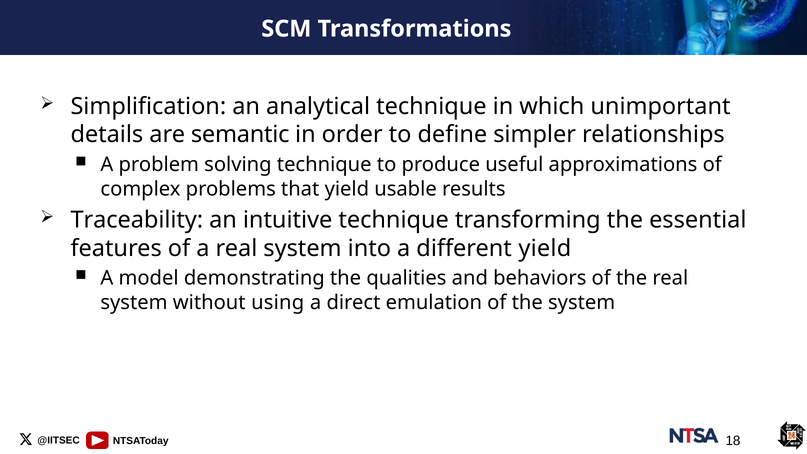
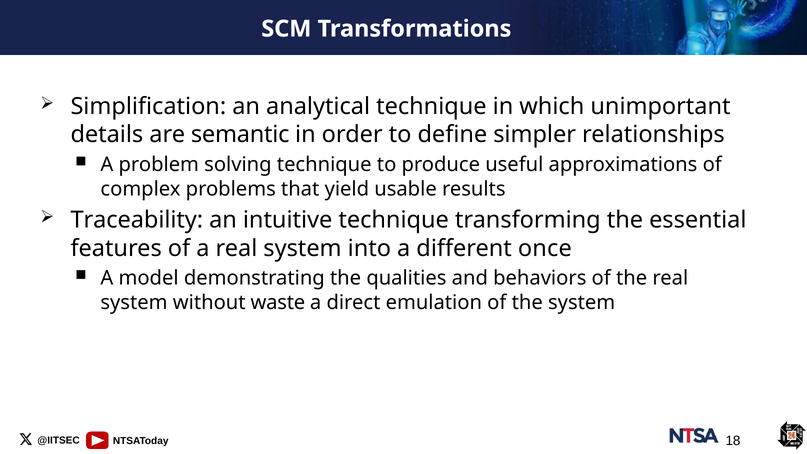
different yield: yield -> once
using: using -> waste
